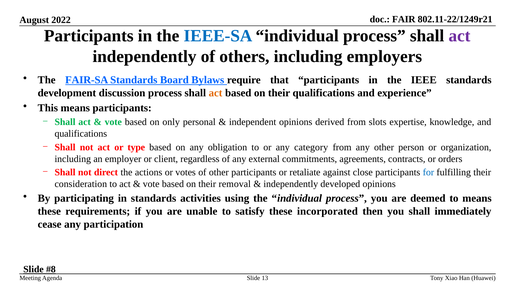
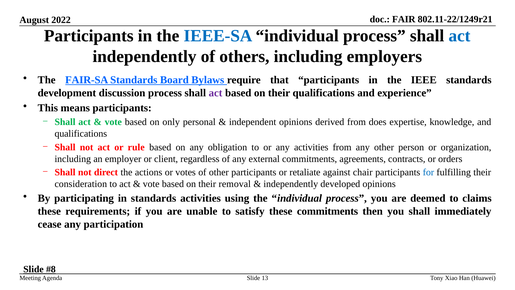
act at (460, 36) colour: purple -> blue
act at (216, 93) colour: orange -> purple
slots: slots -> does
type: type -> rule
any category: category -> activities
close: close -> chair
to means: means -> claims
these incorporated: incorporated -> commitments
